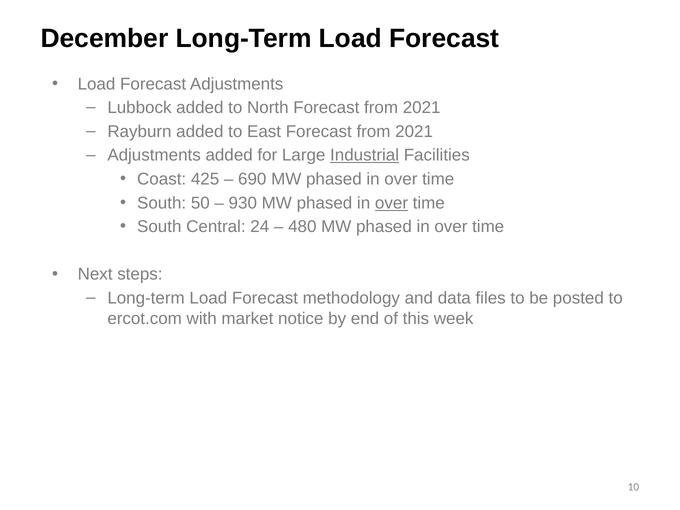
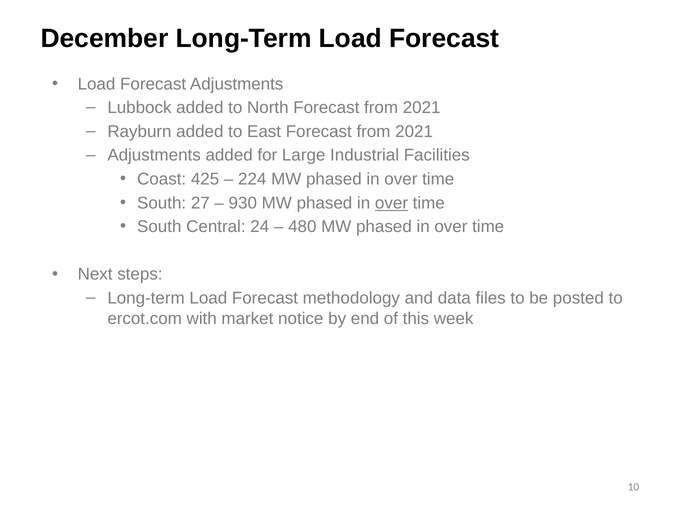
Industrial underline: present -> none
690: 690 -> 224
50: 50 -> 27
